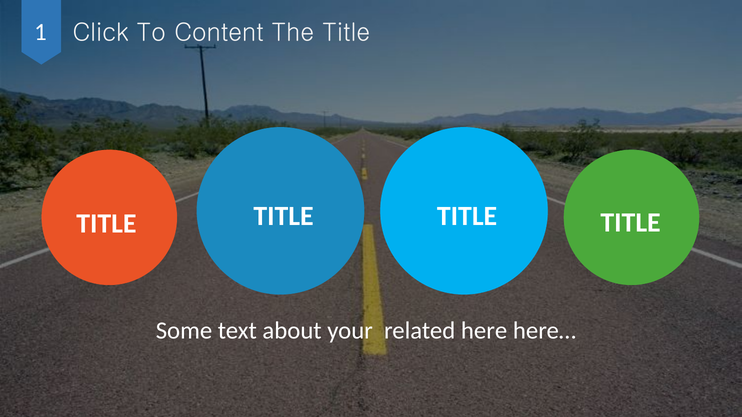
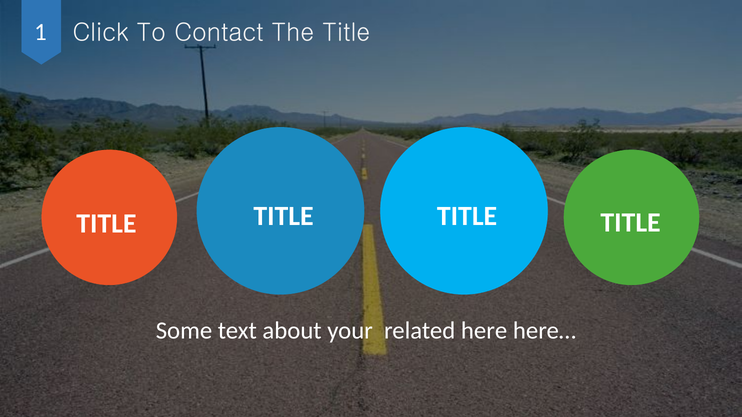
Content: Content -> Contact
